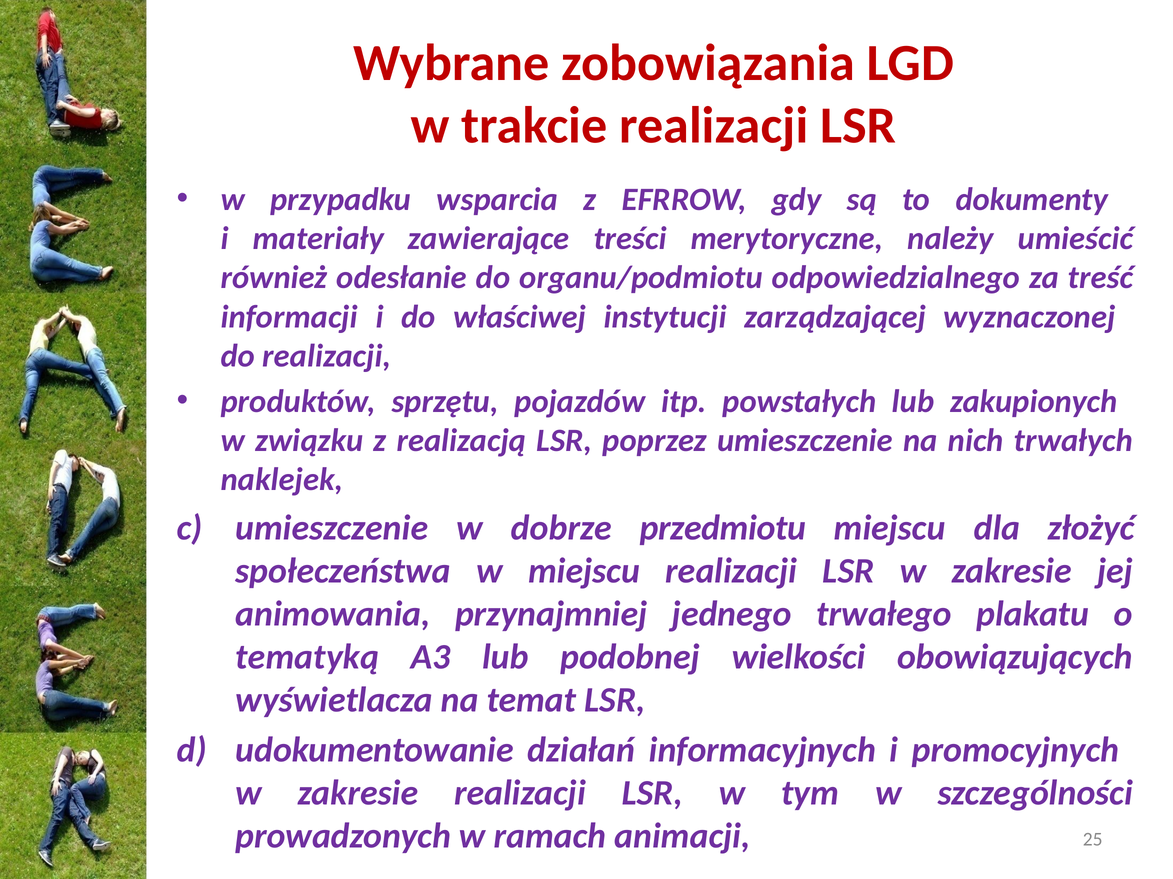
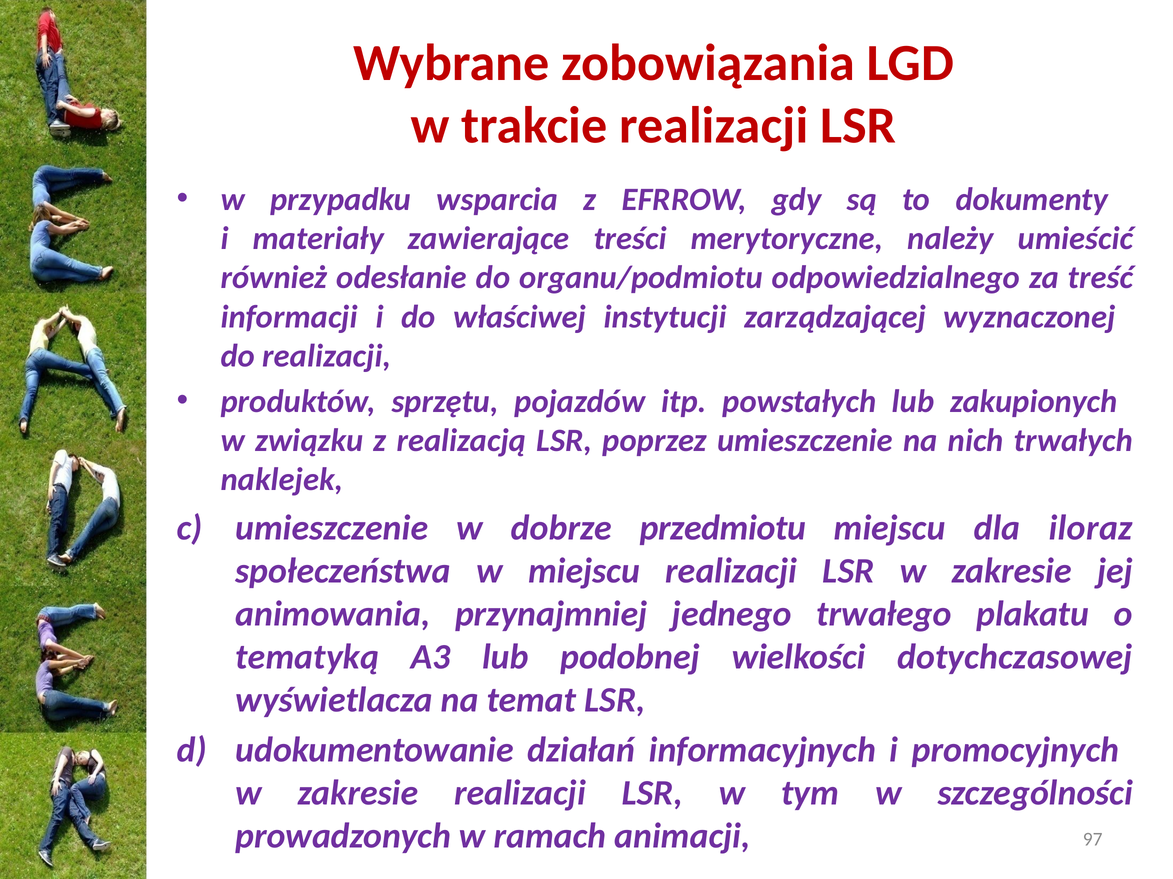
złożyć: złożyć -> iloraz
obowiązujących: obowiązujących -> dotychczasowej
25: 25 -> 97
